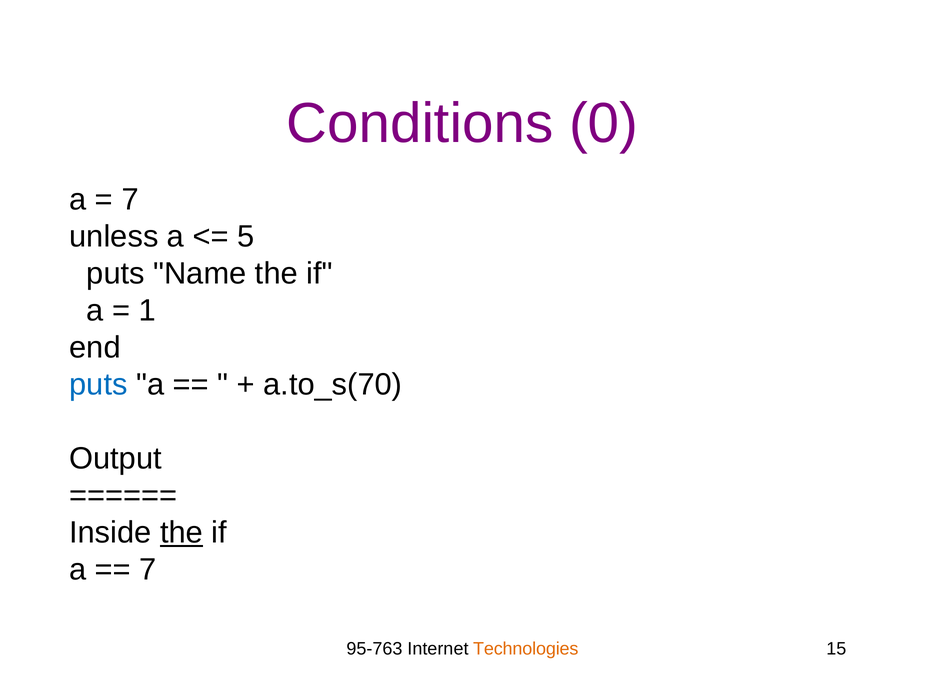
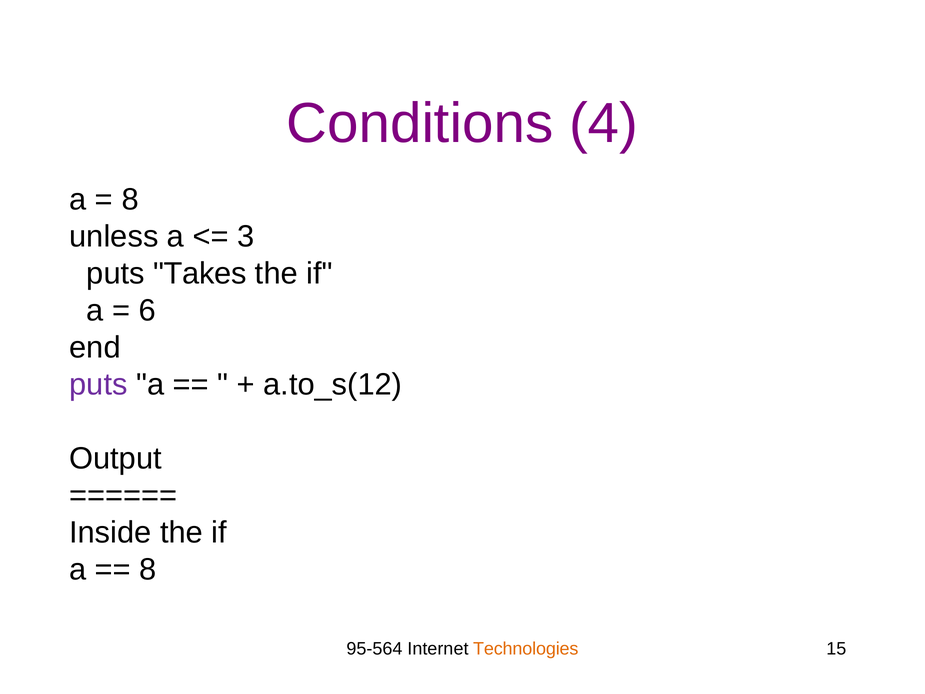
0: 0 -> 4
7 at (130, 200): 7 -> 8
5: 5 -> 3
Name: Name -> Takes
1: 1 -> 6
puts at (98, 385) colour: blue -> purple
a.to_s(70: a.to_s(70 -> a.to_s(12
the at (182, 533) underline: present -> none
7 at (148, 570): 7 -> 8
95-763: 95-763 -> 95-564
